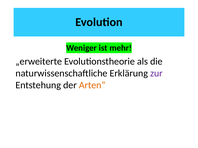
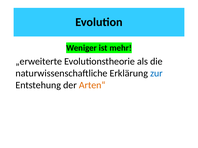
zur colour: purple -> blue
